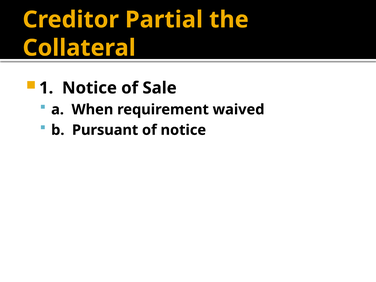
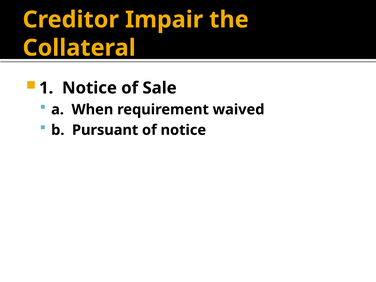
Partial: Partial -> Impair
